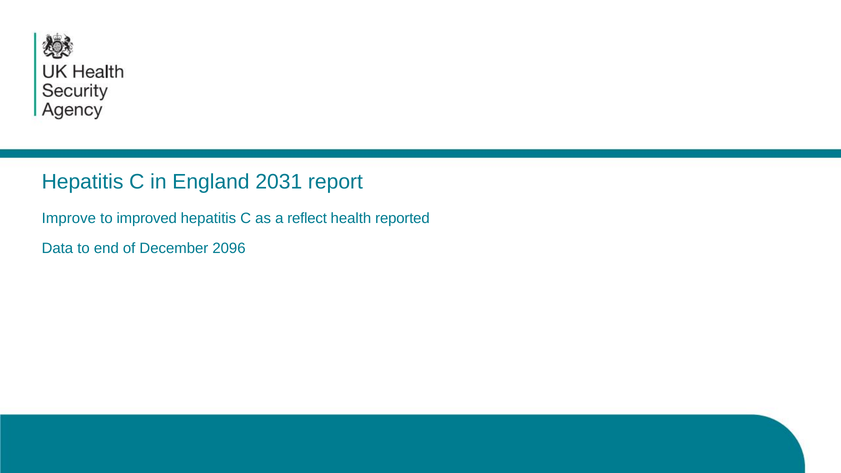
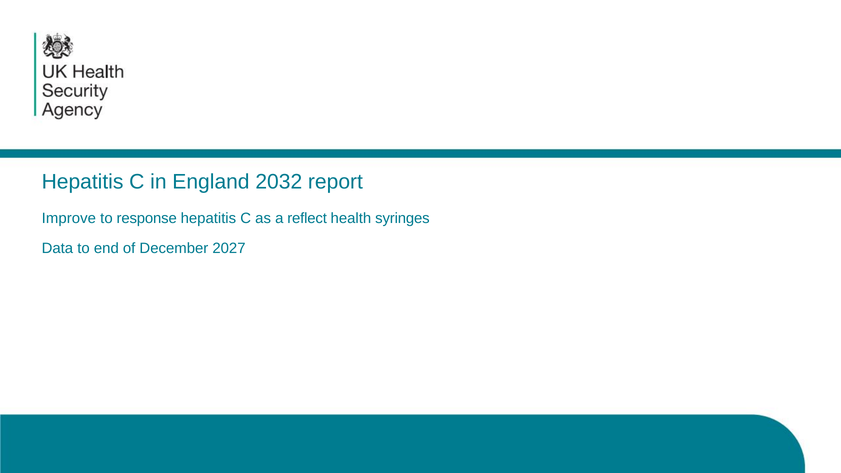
2031: 2031 -> 2032
improved: improved -> response
reported: reported -> syringes
2096: 2096 -> 2027
